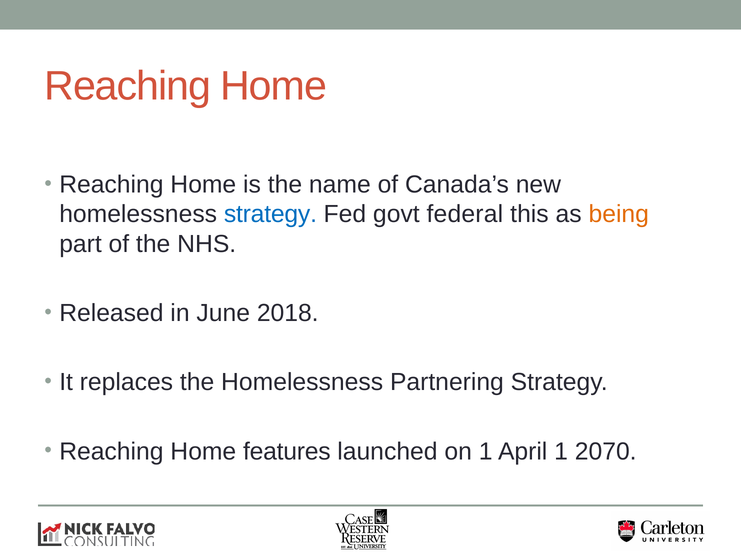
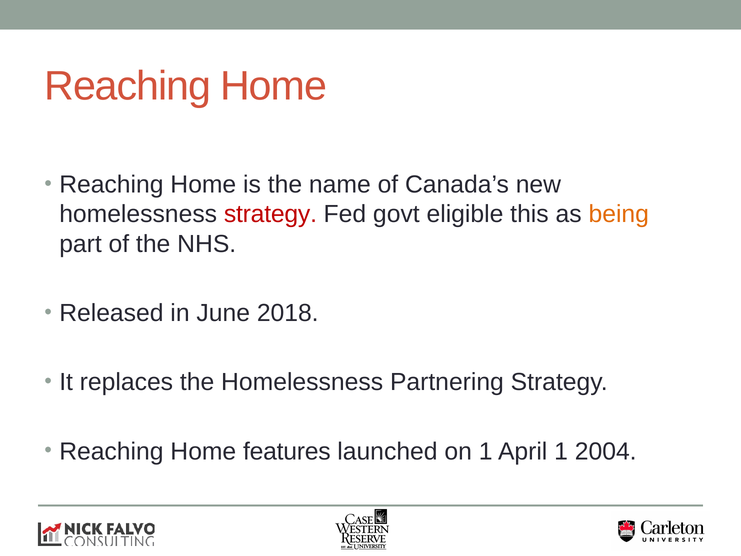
strategy at (270, 214) colour: blue -> red
federal: federal -> eligible
2070: 2070 -> 2004
